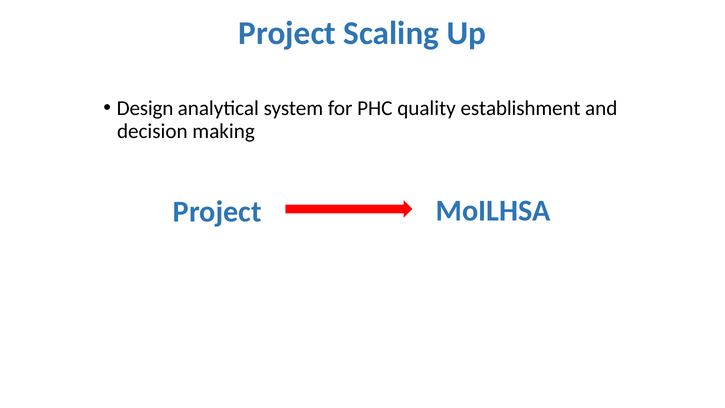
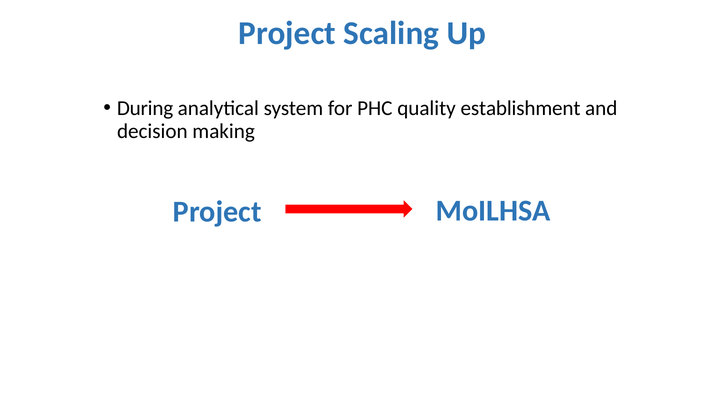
Design: Design -> During
